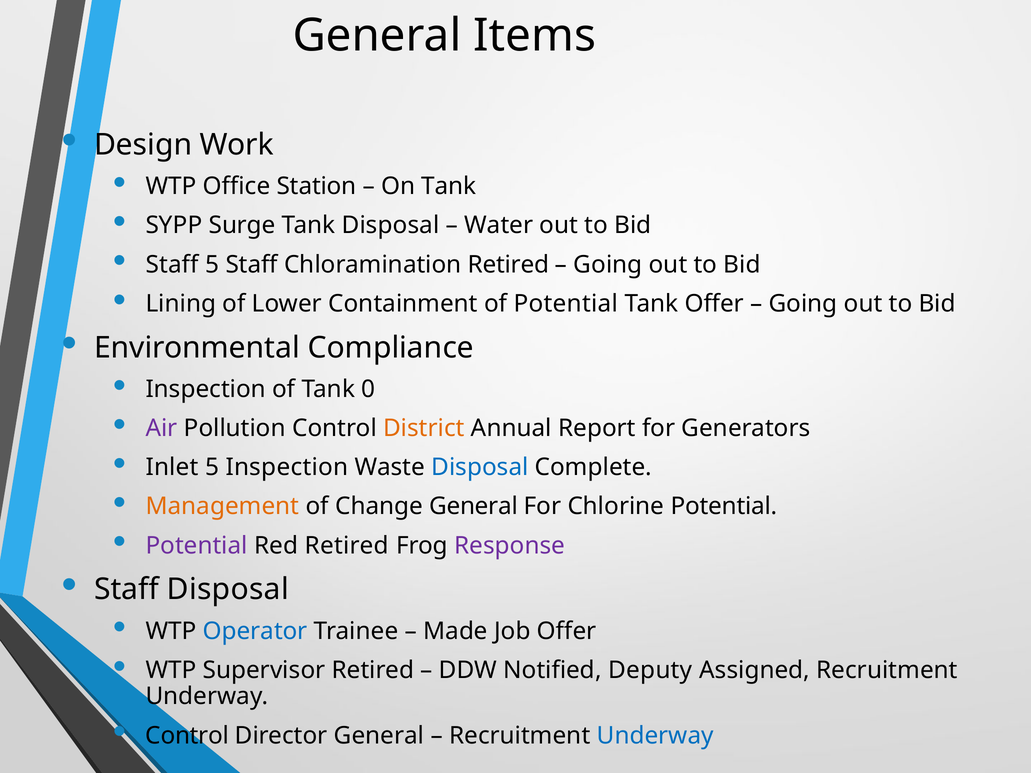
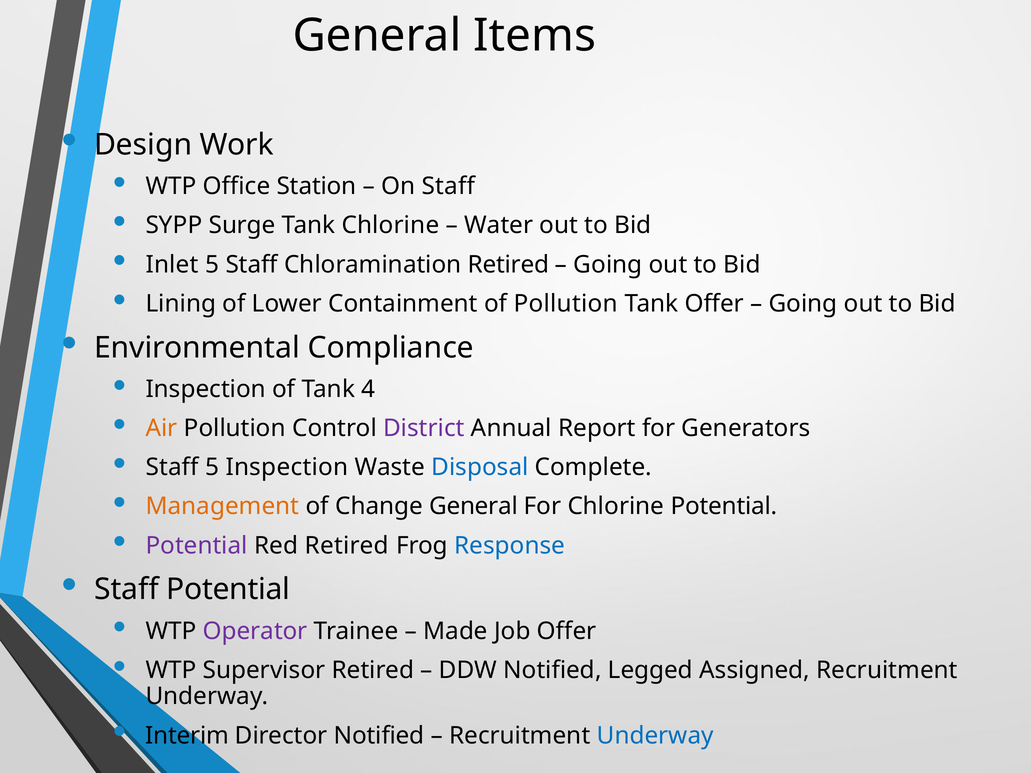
On Tank: Tank -> Staff
Tank Disposal: Disposal -> Chlorine
Staff at (172, 265): Staff -> Inlet
of Potential: Potential -> Pollution
0: 0 -> 4
Air colour: purple -> orange
District colour: orange -> purple
Inlet at (172, 467): Inlet -> Staff
Response colour: purple -> blue
Staff Disposal: Disposal -> Potential
Operator colour: blue -> purple
Deputy: Deputy -> Legged
Control at (187, 736): Control -> Interim
Director General: General -> Notified
